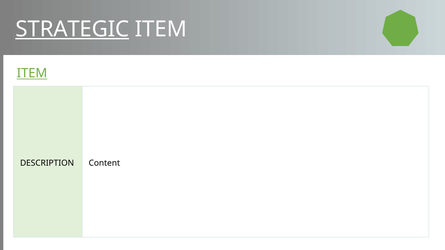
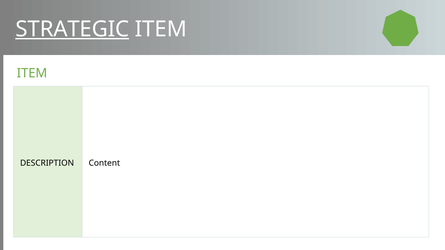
ITEM at (32, 73) underline: present -> none
